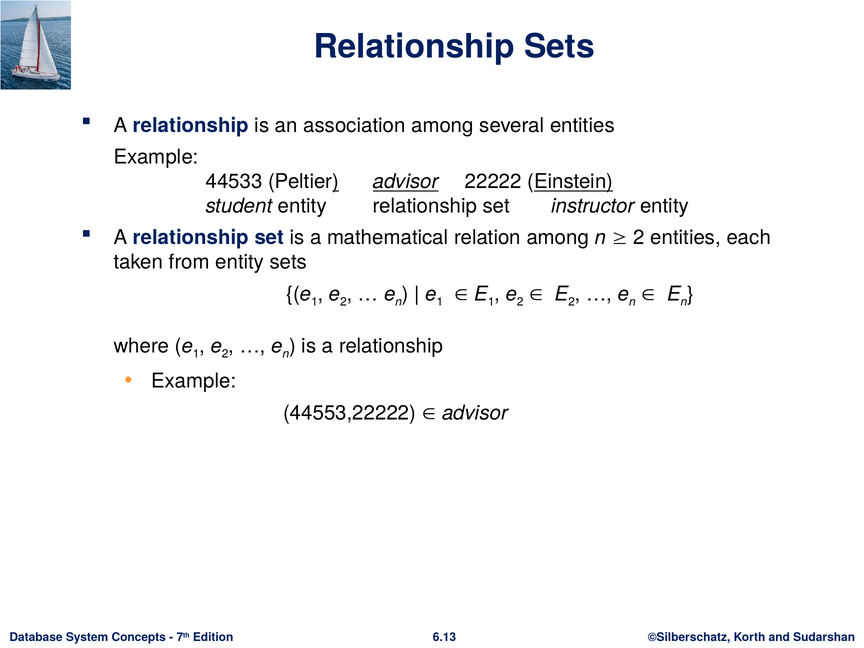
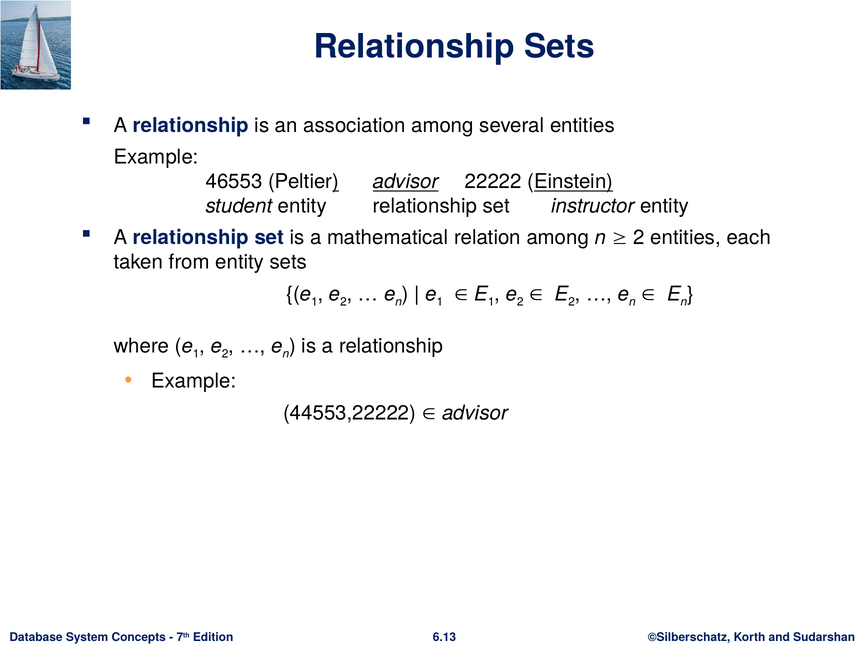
44533: 44533 -> 46553
